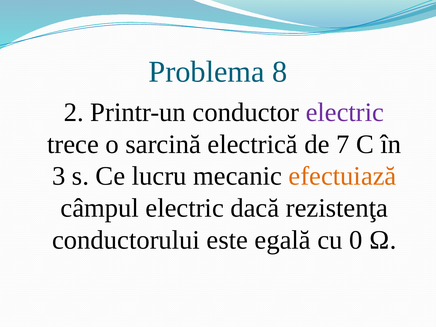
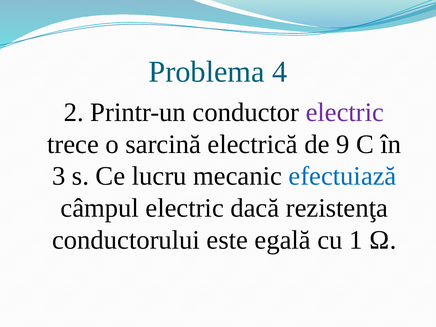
8: 8 -> 4
7: 7 -> 9
efectuiază colour: orange -> blue
0: 0 -> 1
